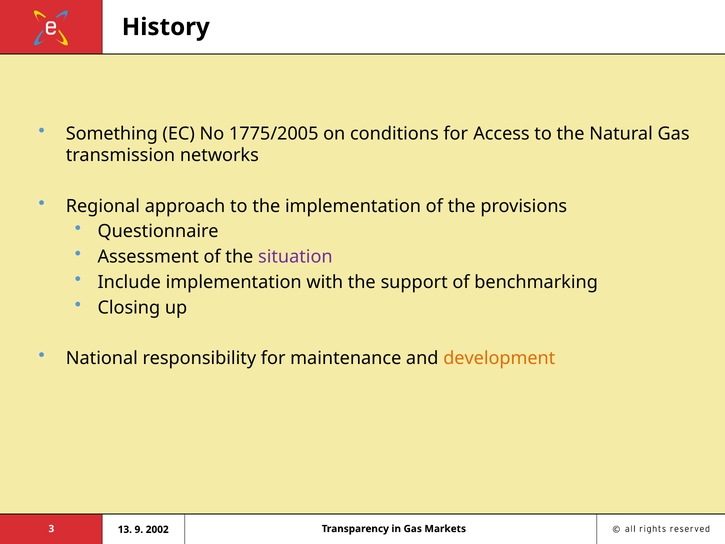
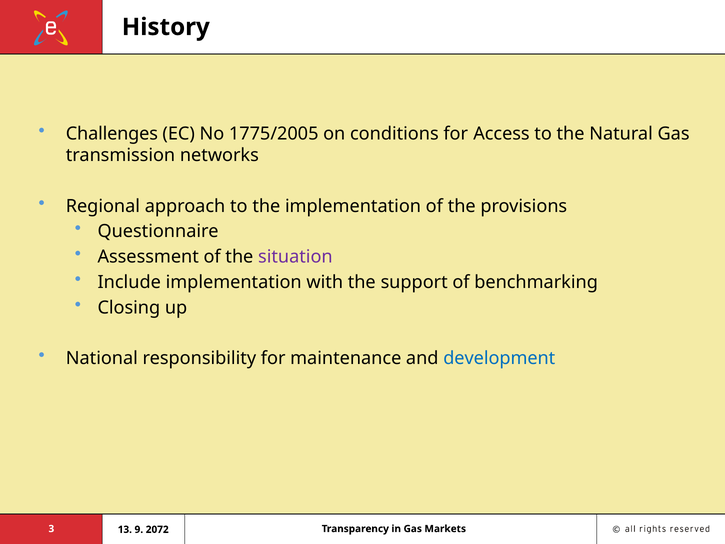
Something: Something -> Challenges
development colour: orange -> blue
2002: 2002 -> 2072
